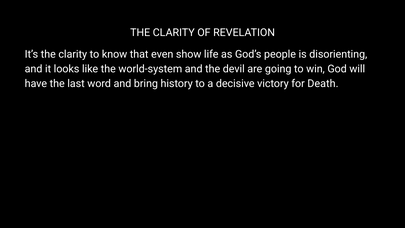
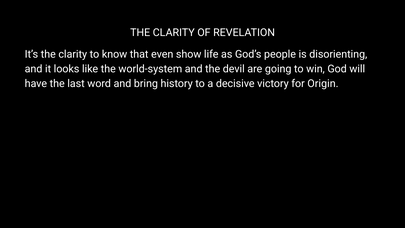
Death: Death -> Origin
